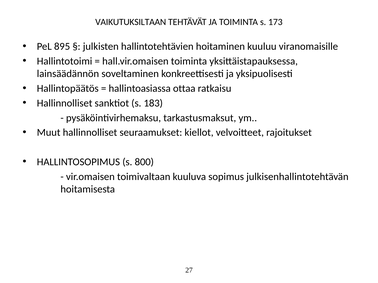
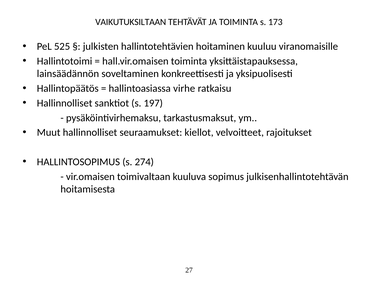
895: 895 -> 525
ottaa: ottaa -> virhe
183: 183 -> 197
800: 800 -> 274
